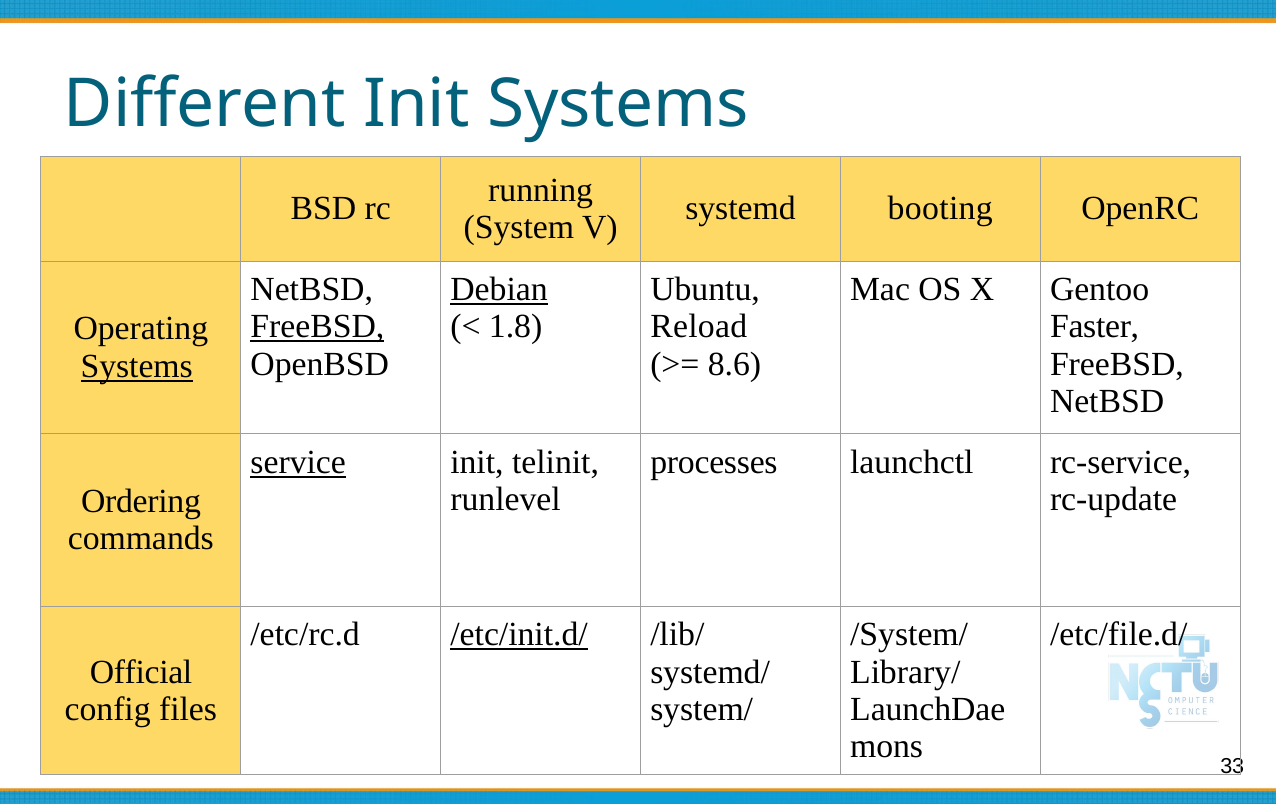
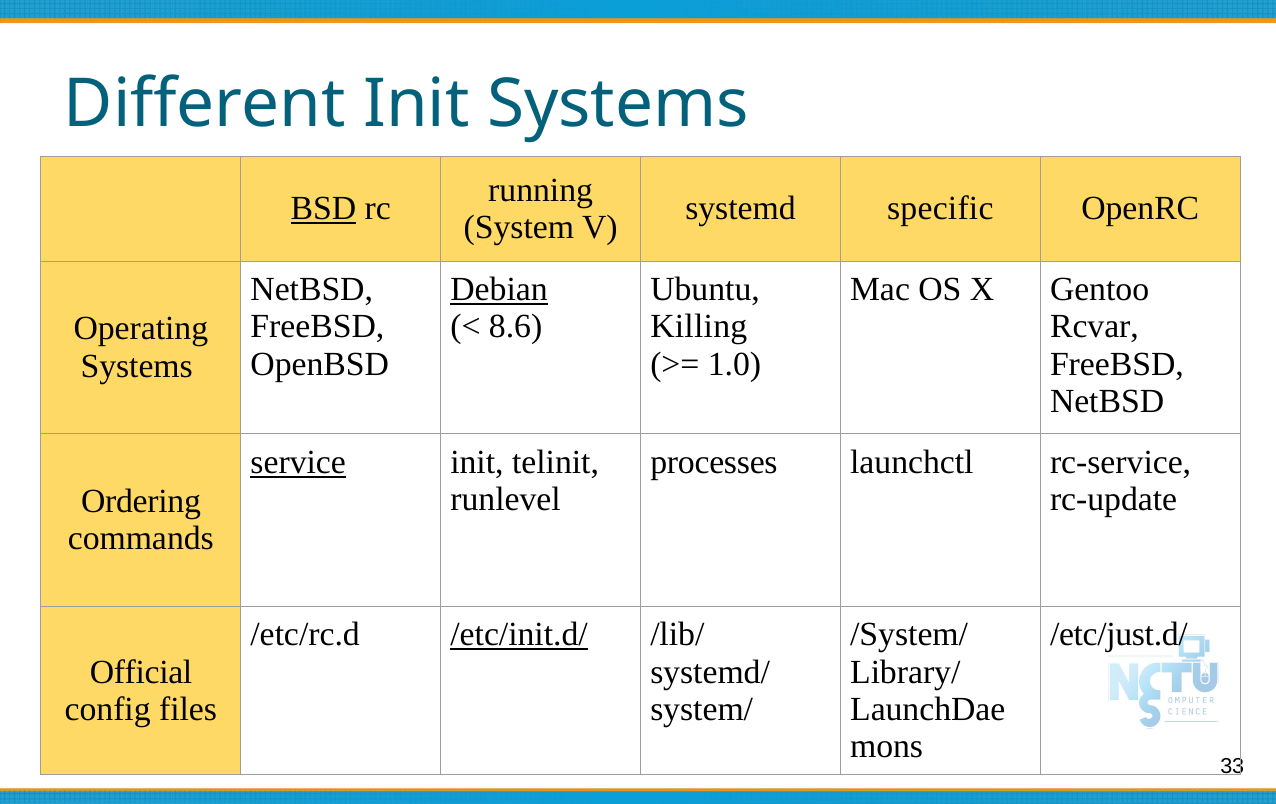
BSD underline: none -> present
booting: booting -> specific
FreeBSD at (317, 327) underline: present -> none
1.8: 1.8 -> 8.6
Reload: Reload -> Killing
Faster: Faster -> Rcvar
8.6: 8.6 -> 1.0
Systems at (137, 366) underline: present -> none
/etc/file.d/: /etc/file.d/ -> /etc/just.d/
